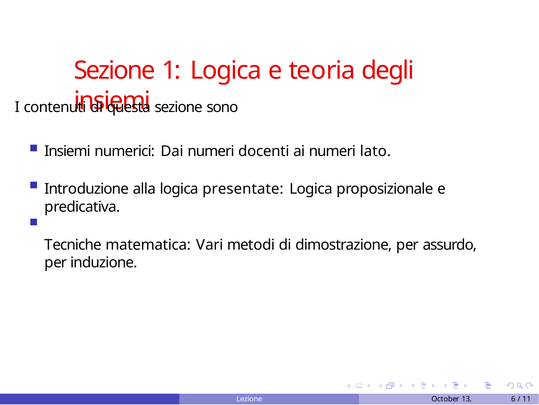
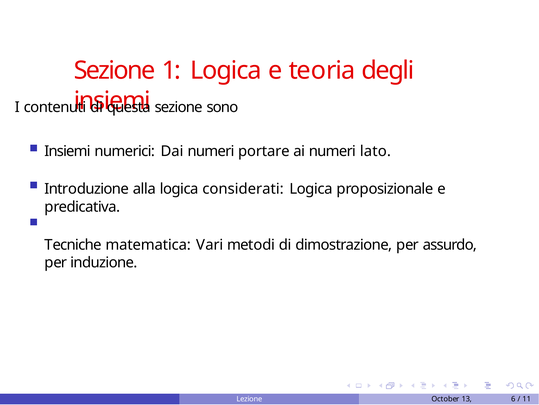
docenti: docenti -> portare
presentate: presentate -> considerati
